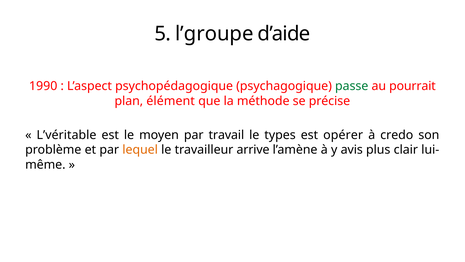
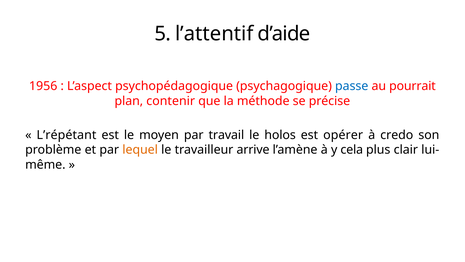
l’groupe: l’groupe -> l’attentif
1990: 1990 -> 1956
passe colour: green -> blue
élément: élément -> contenir
L’véritable: L’véritable -> L’répétant
types: types -> holos
avis: avis -> cela
